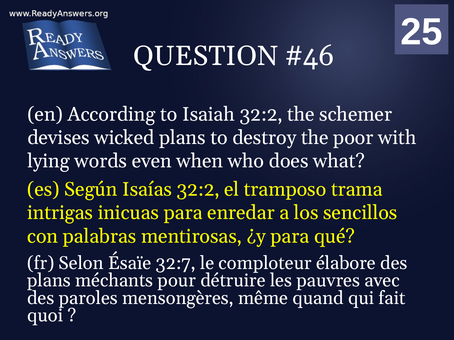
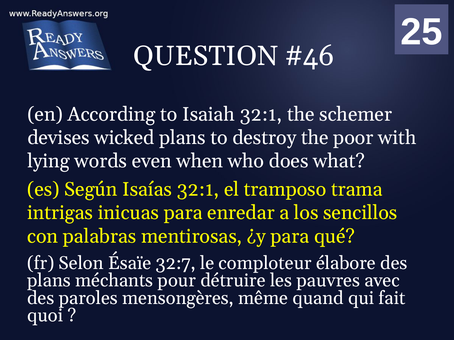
Isaiah 32:2: 32:2 -> 32:1
Isaías 32:2: 32:2 -> 32:1
